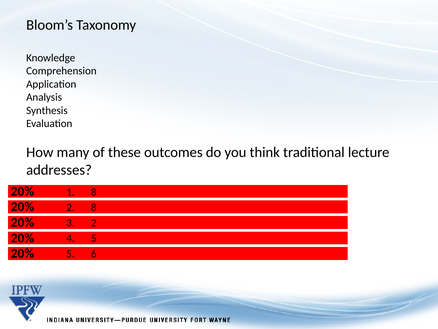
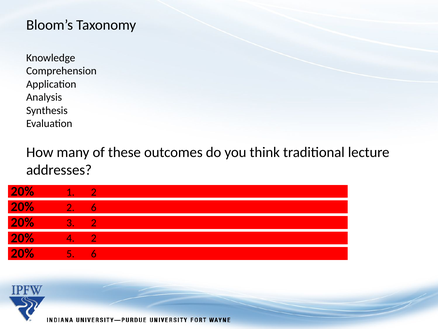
1 8: 8 -> 2
2 8: 8 -> 6
4 5: 5 -> 2
